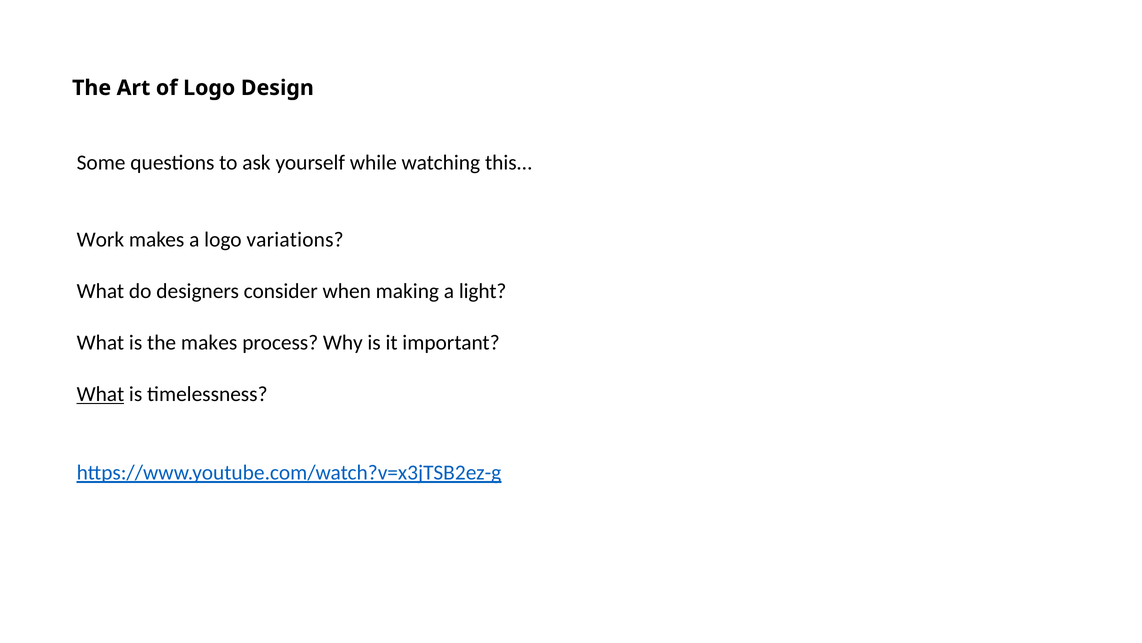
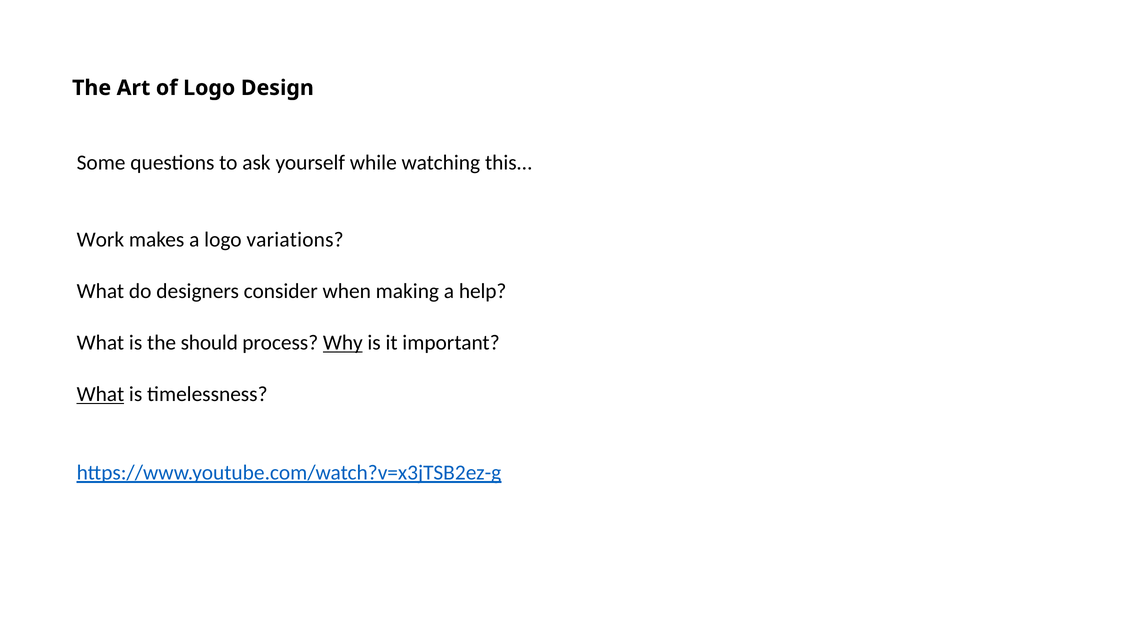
light: light -> help
the makes: makes -> should
Why underline: none -> present
